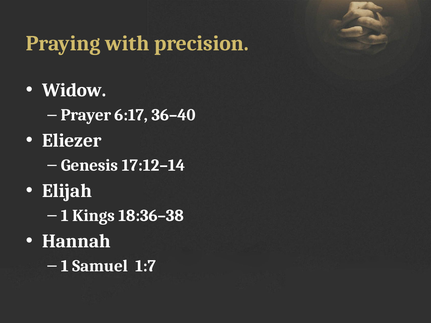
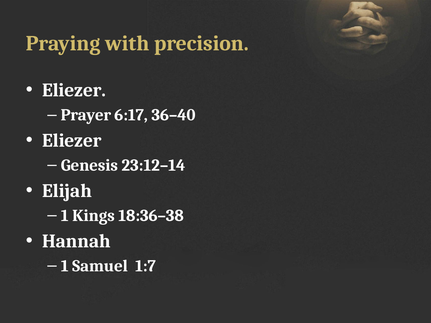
Widow at (74, 90): Widow -> Eliezer
17:12–14: 17:12–14 -> 23:12–14
